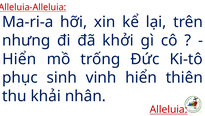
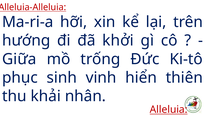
nhưng: nhưng -> hướng
Hiển at (19, 59): Hiển -> Giữa
